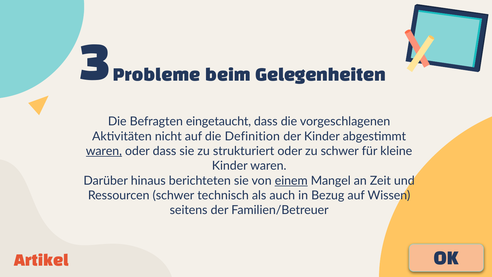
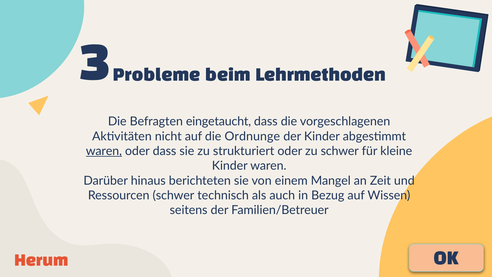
Gelegenheiten: Gelegenheiten -> Lehrmethoden
Definition: Definition -> Ordnunge
einem underline: present -> none
Artikel: Artikel -> Herum
